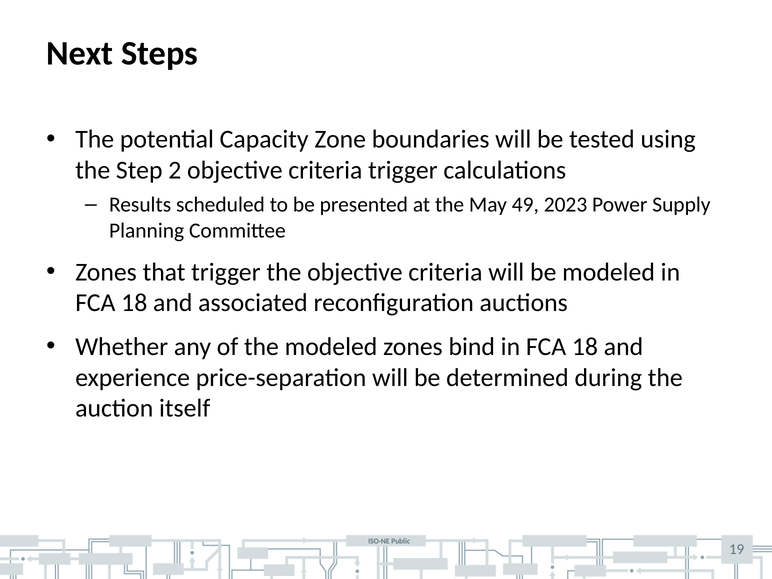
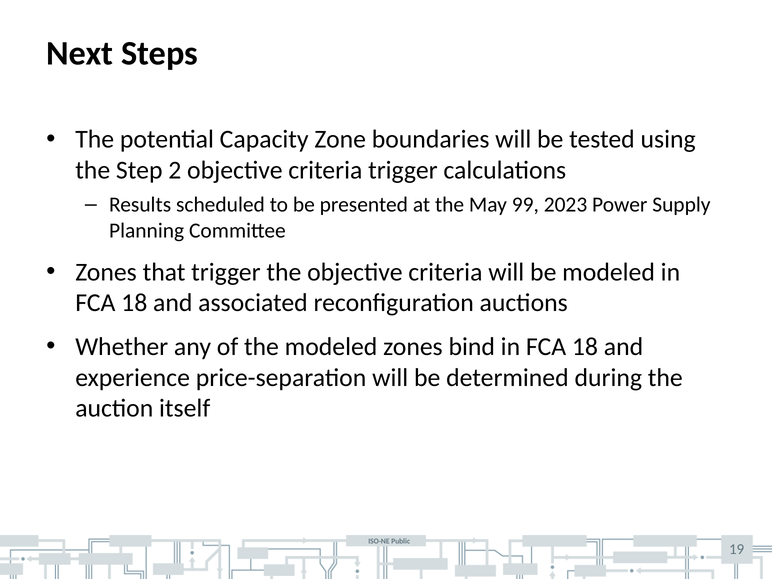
49: 49 -> 99
